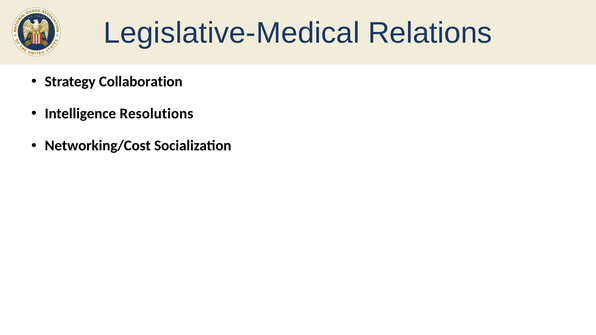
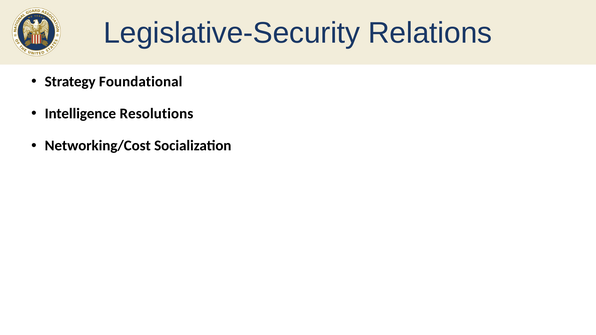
Legislative-Medical: Legislative-Medical -> Legislative-Security
Collaboration: Collaboration -> Foundational
